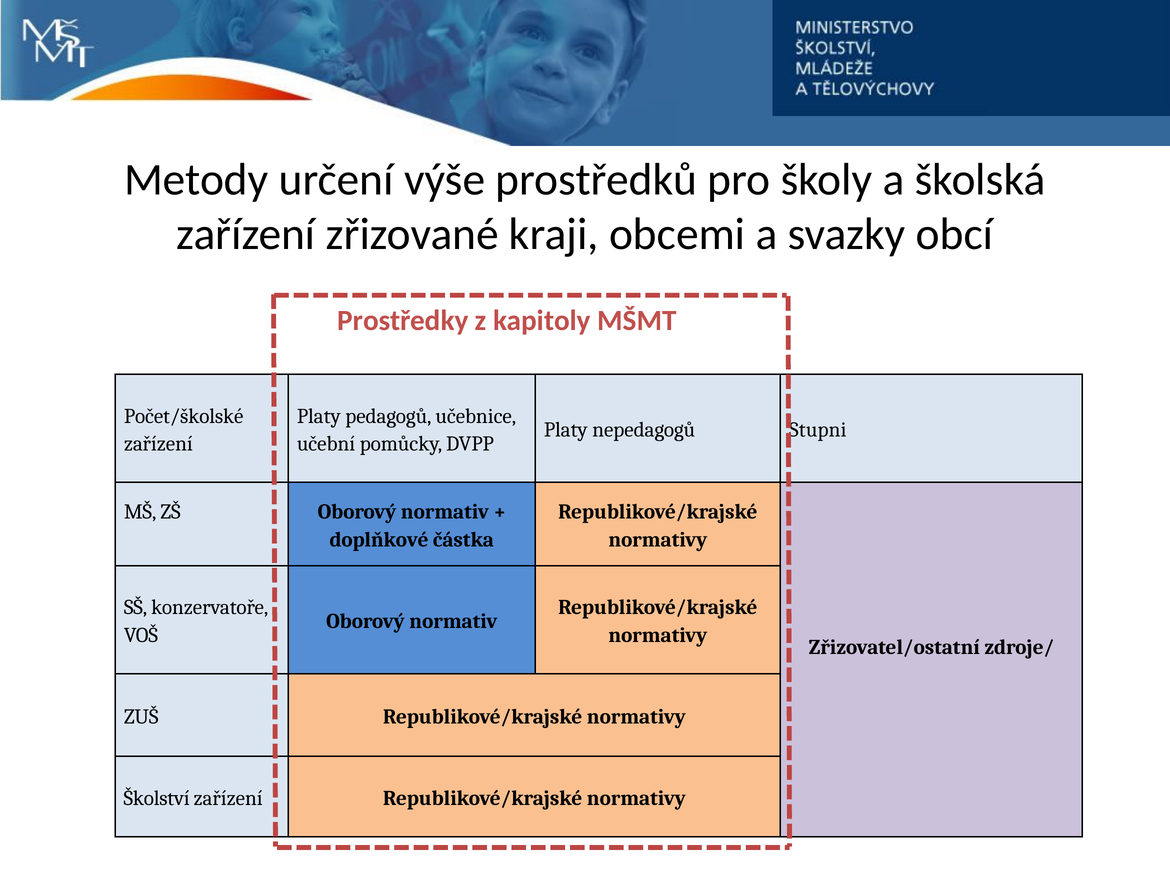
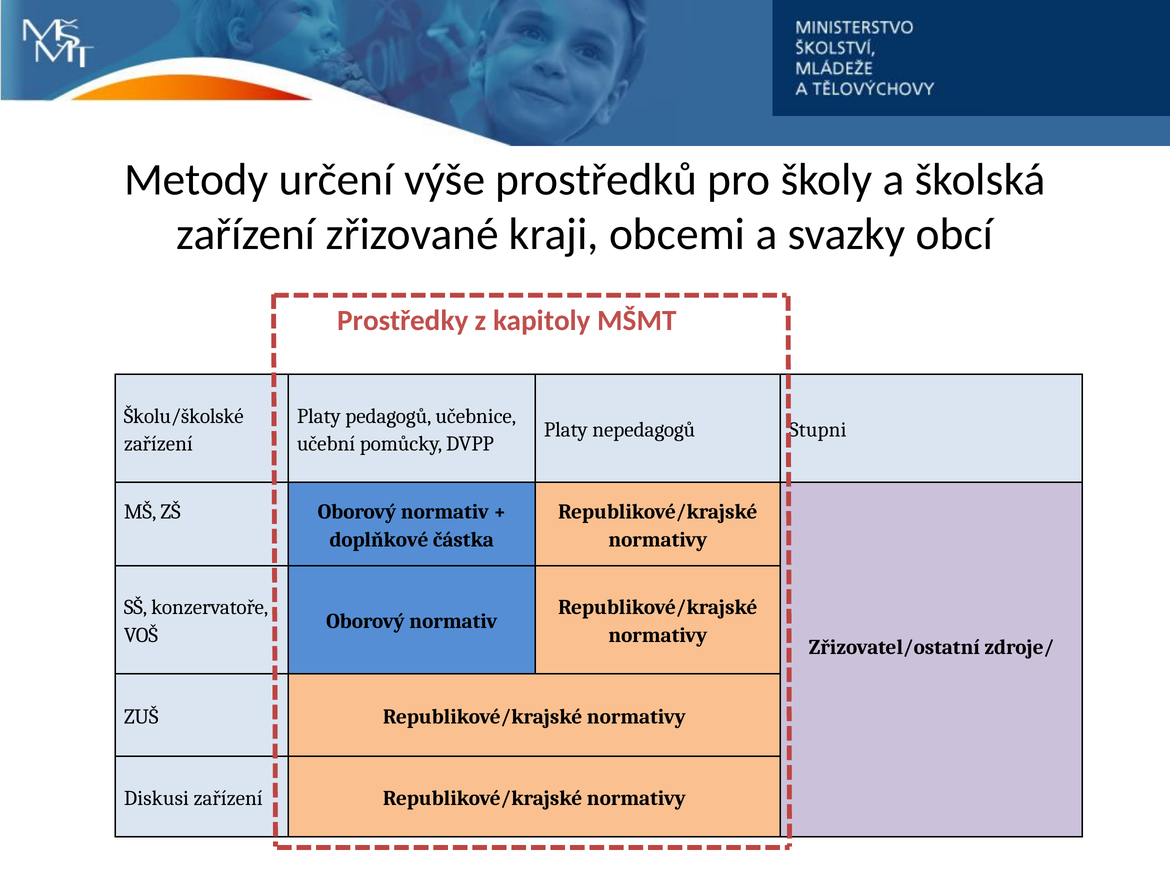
Počet/školské: Počet/školské -> Školu/školské
Školství: Školství -> Diskusi
